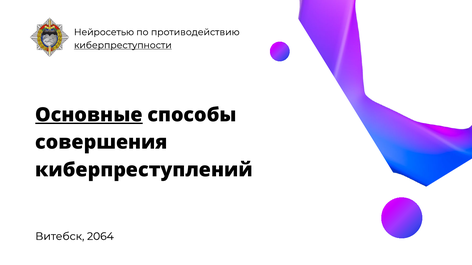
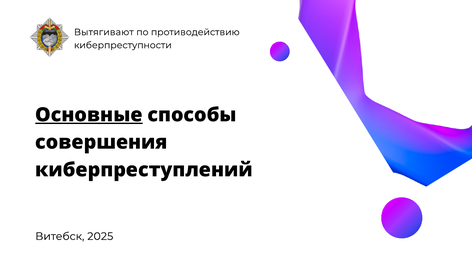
Нейросетью: Нейросетью -> Вытягивают
киберпреступности underline: present -> none
2064: 2064 -> 2025
